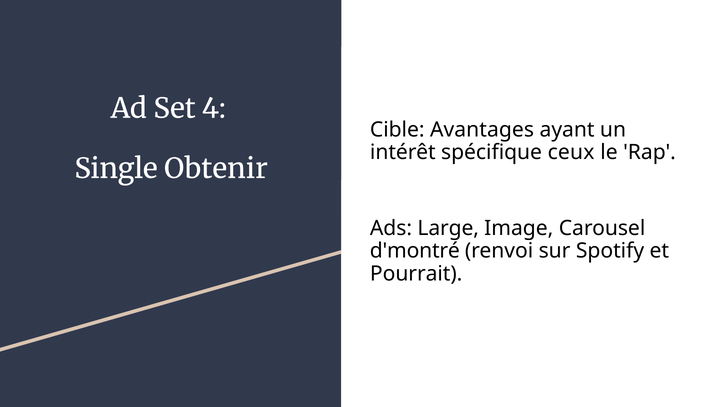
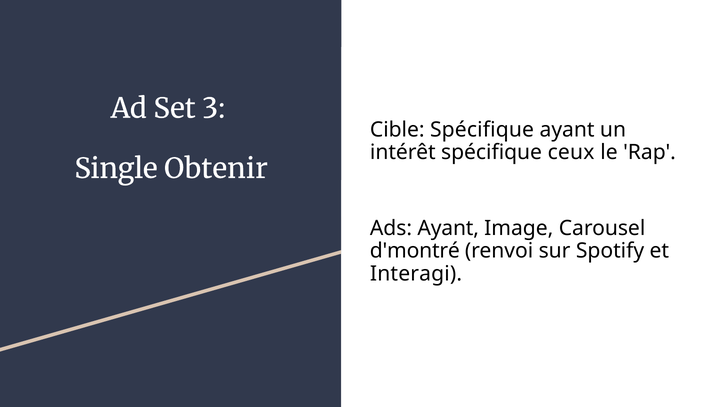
4: 4 -> 3
Cible Avantages: Avantages -> Spécifique
Ads Large: Large -> Ayant
Pourrait: Pourrait -> Interagi
